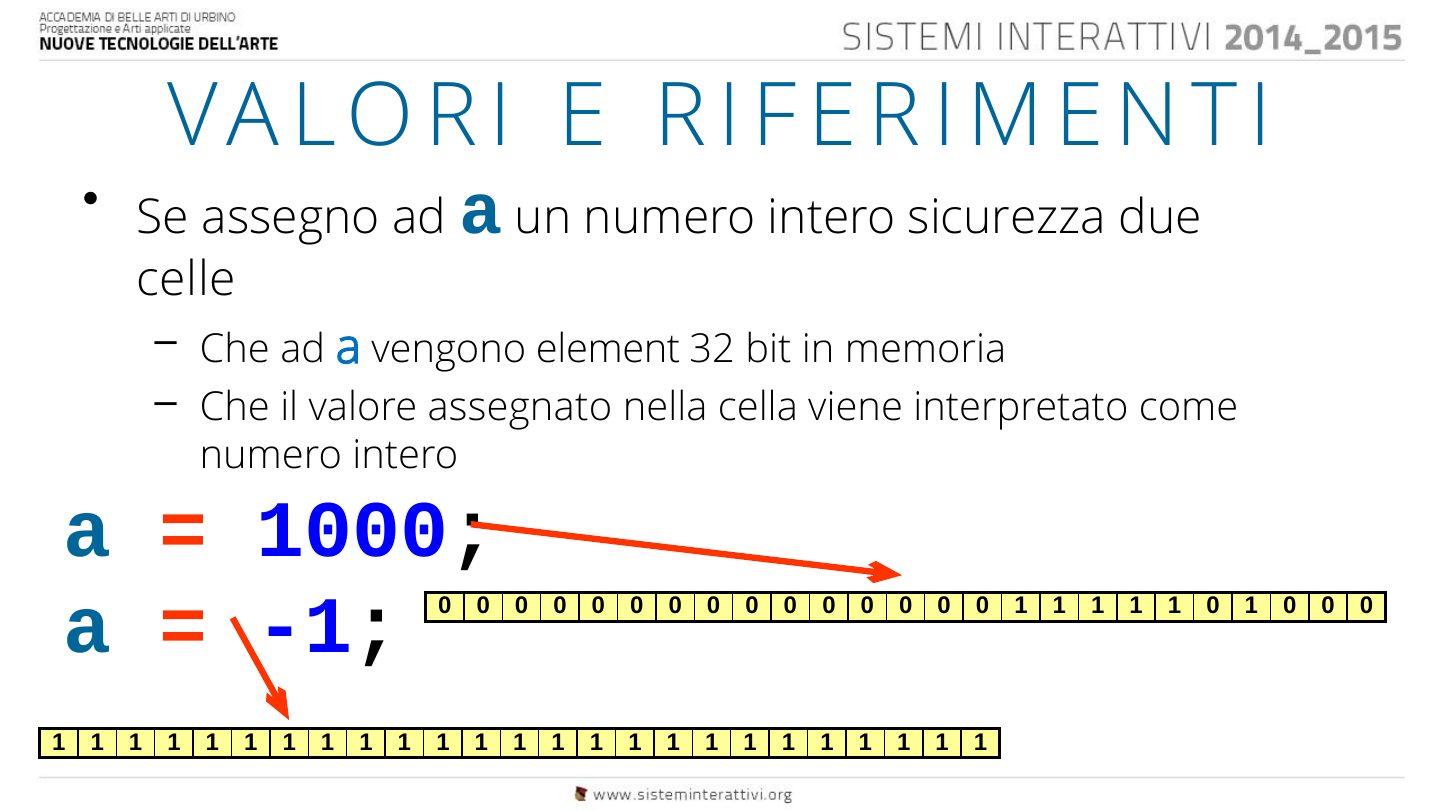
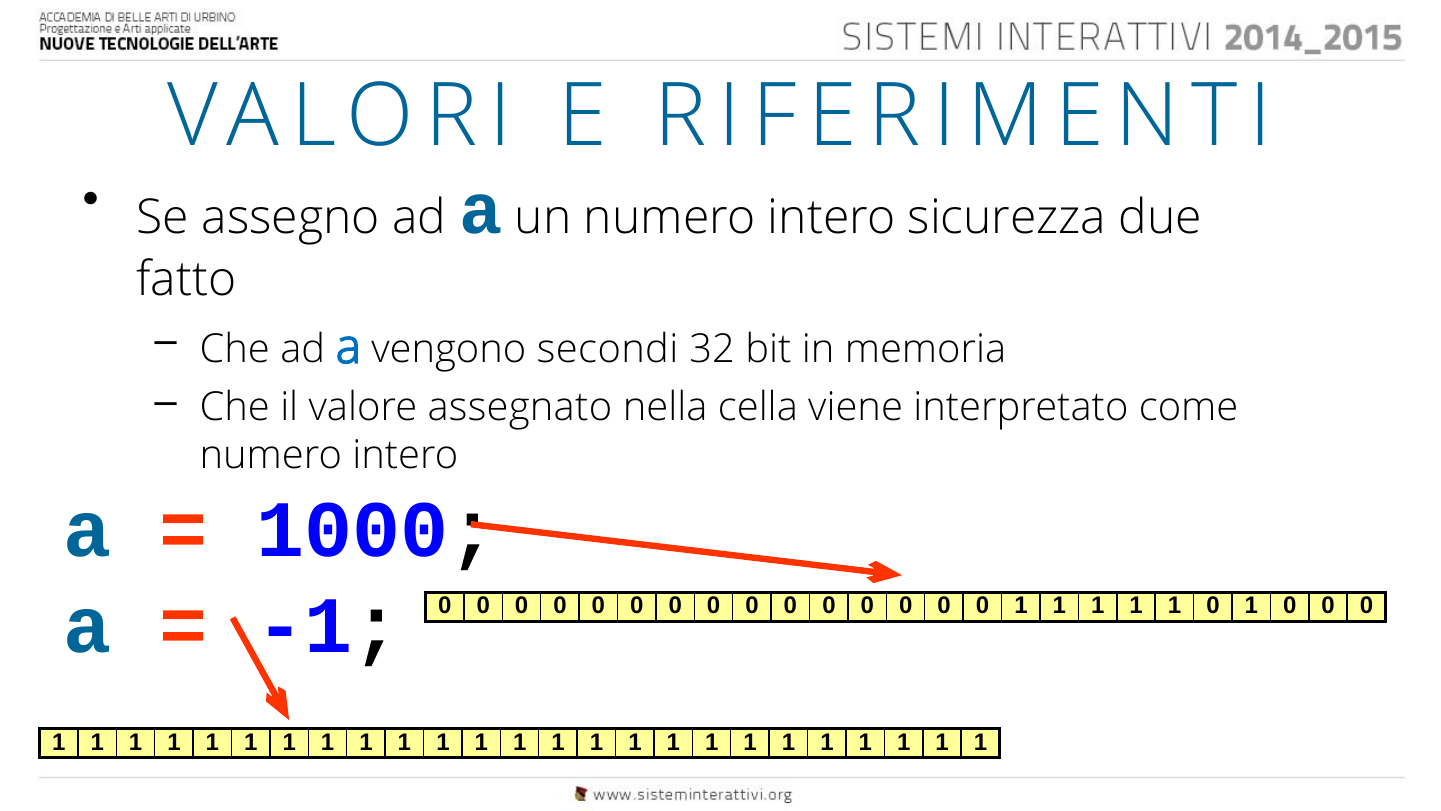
celle: celle -> fatto
element: element -> secondi
